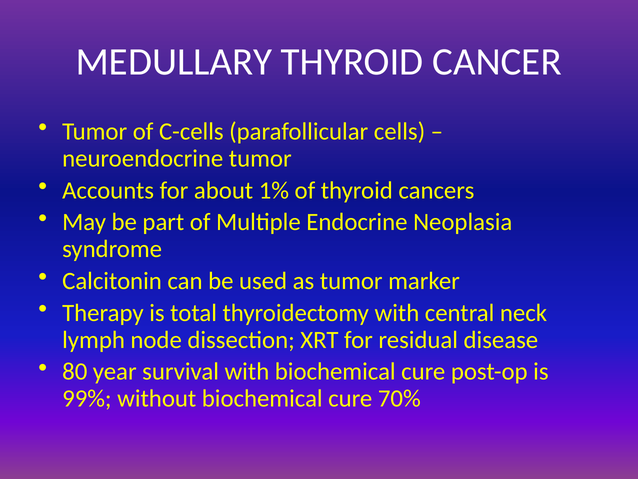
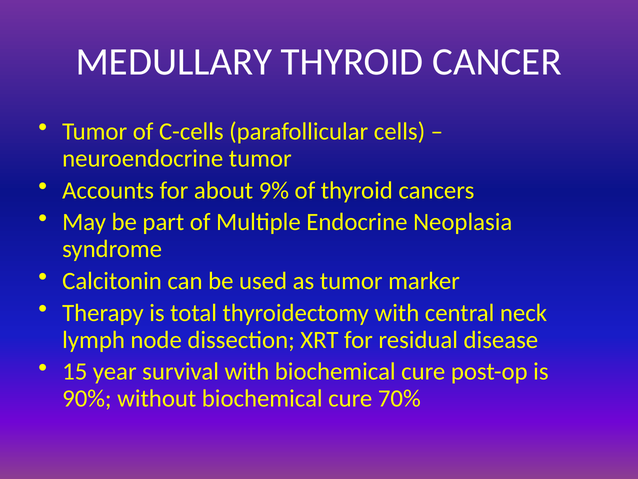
1%: 1% -> 9%
80: 80 -> 15
99%: 99% -> 90%
